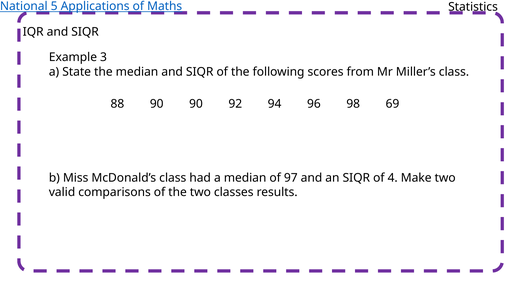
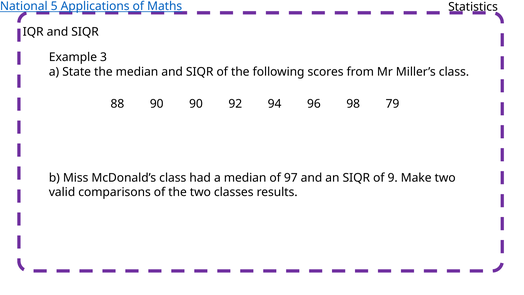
69: 69 -> 79
4: 4 -> 9
